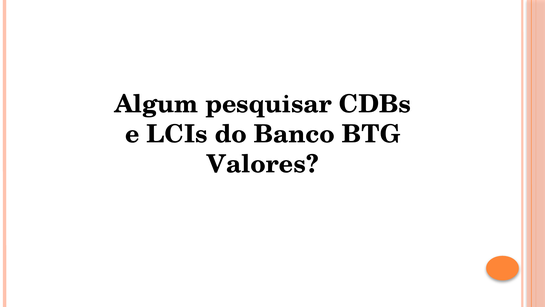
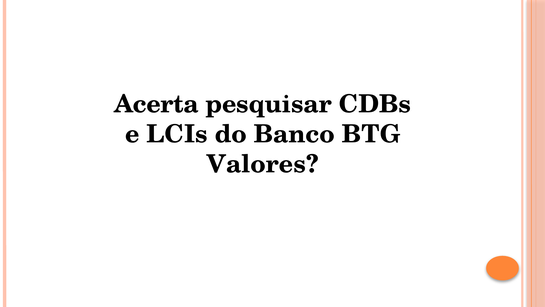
Algum: Algum -> Acerta
